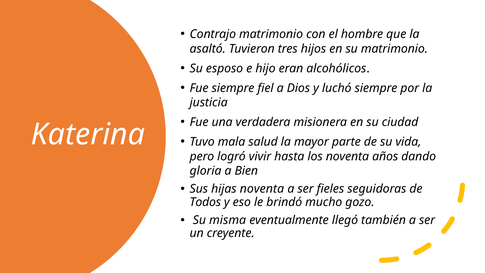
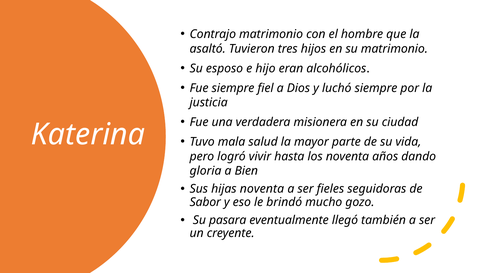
Todos: Todos -> Sabor
misma: misma -> pasara
